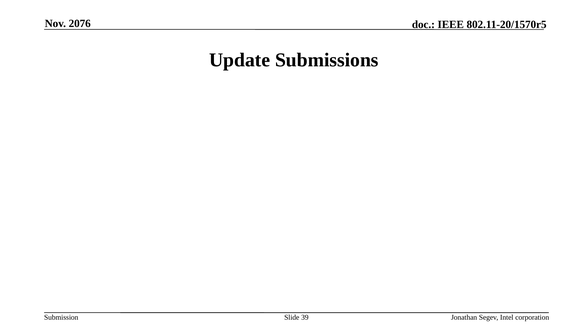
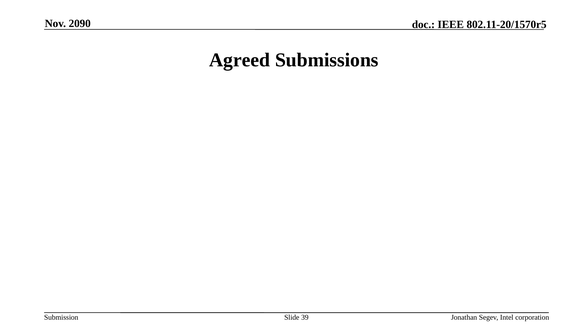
2076: 2076 -> 2090
Update: Update -> Agreed
